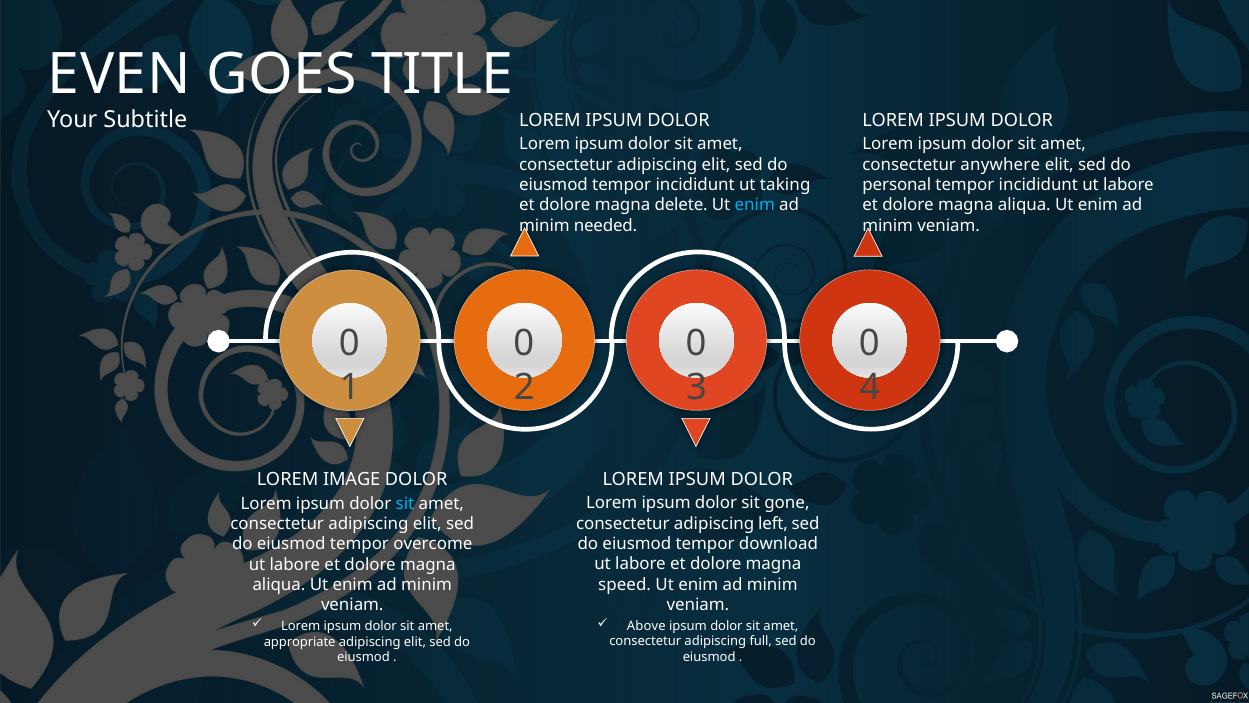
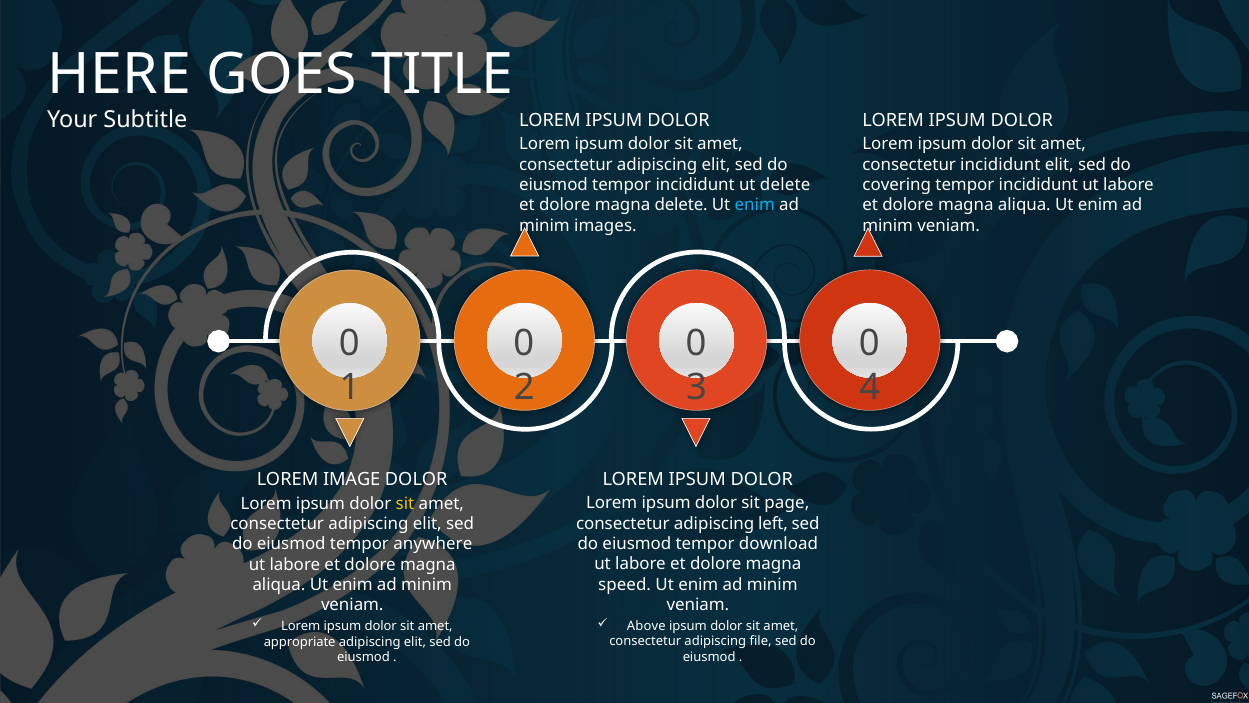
EVEN: EVEN -> HERE
consectetur anywhere: anywhere -> incididunt
ut taking: taking -> delete
personal: personal -> covering
needed: needed -> images
gone: gone -> page
sit at (405, 503) colour: light blue -> yellow
overcome: overcome -> anywhere
full: full -> file
